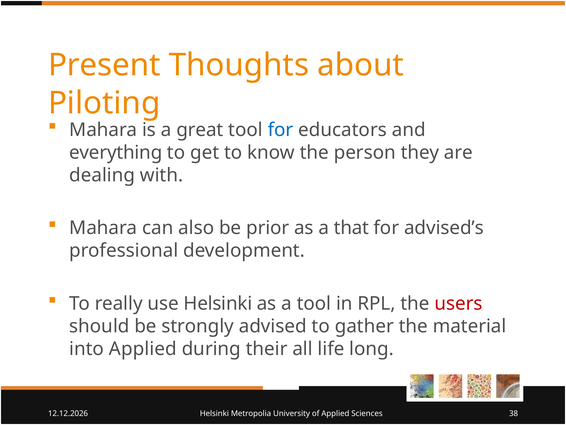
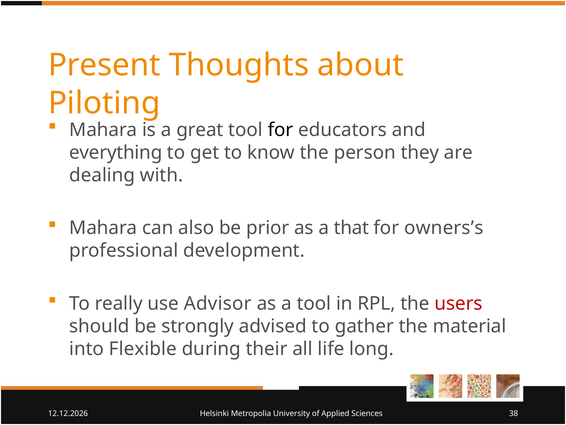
for at (281, 130) colour: blue -> black
advised’s: advised’s -> owners’s
use Helsinki: Helsinki -> Advisor
into Applied: Applied -> Flexible
